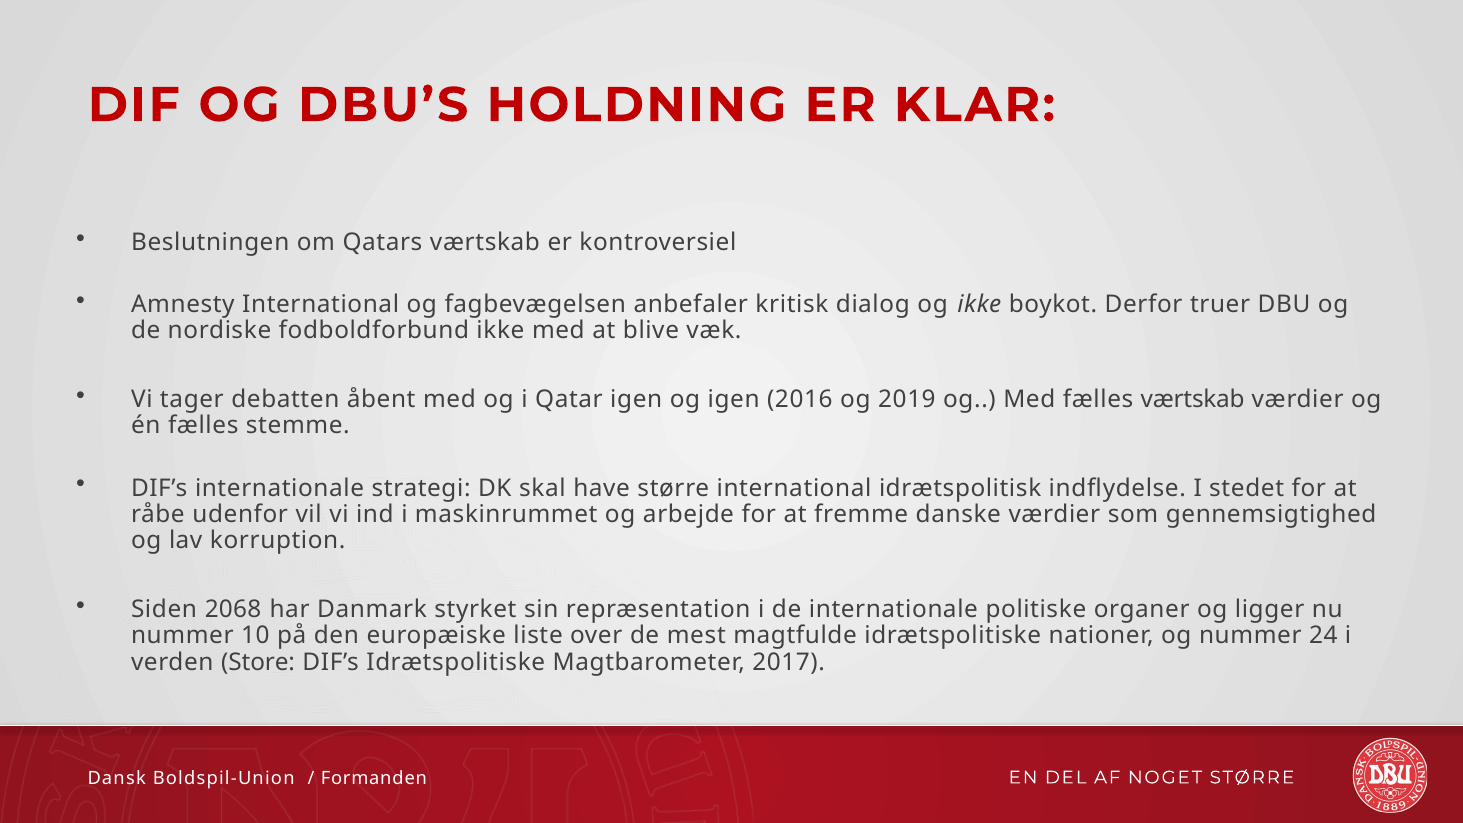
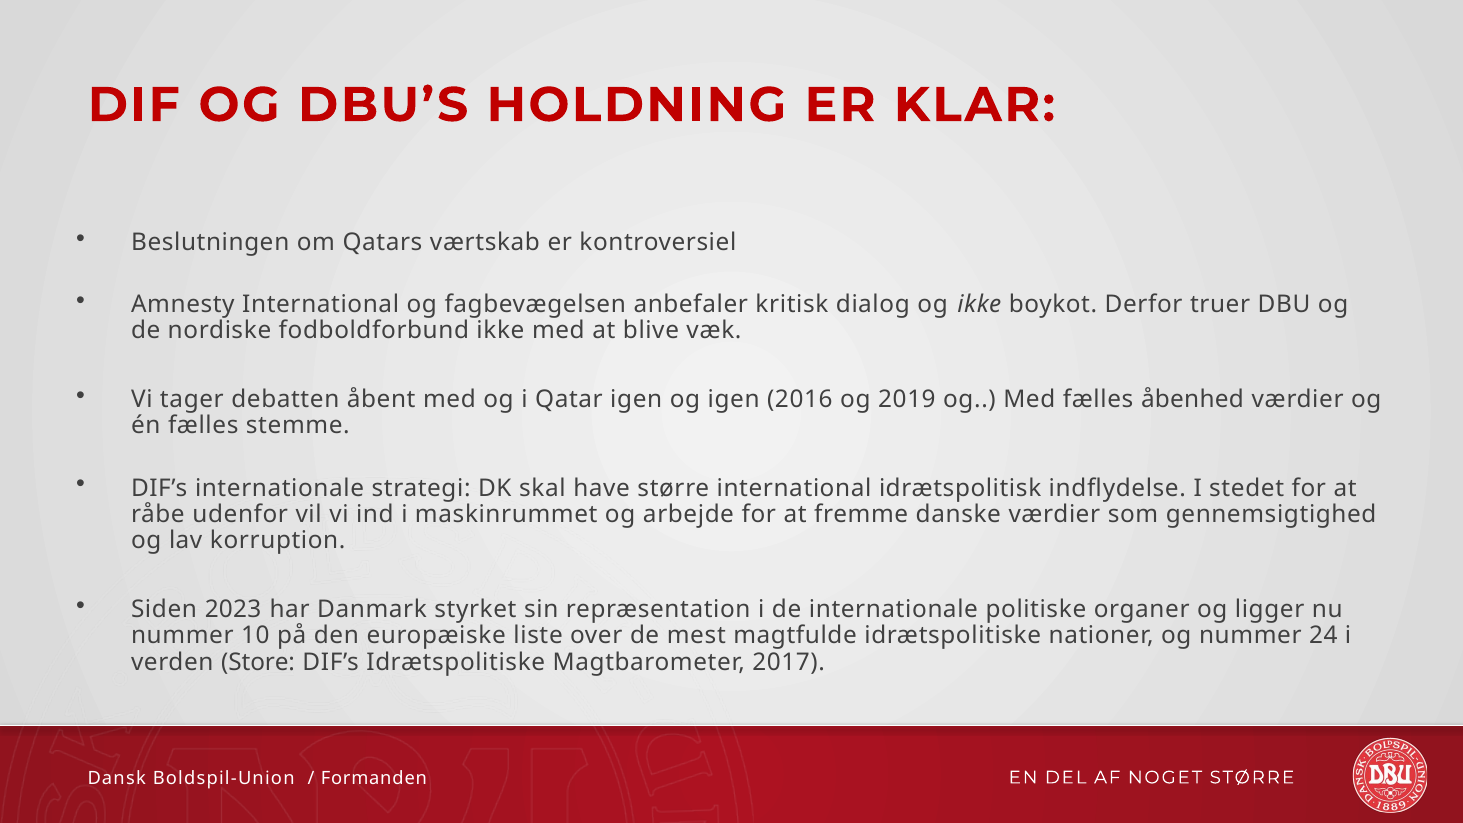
fælles værtskab: værtskab -> åbenhed
2068: 2068 -> 2023
